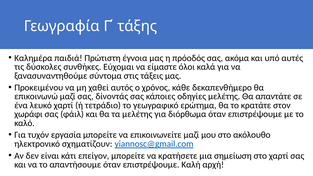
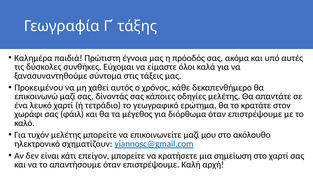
τα μελέτης: μελέτης -> μέγεθος
τυχόν εργασία: εργασία -> μελέτης
